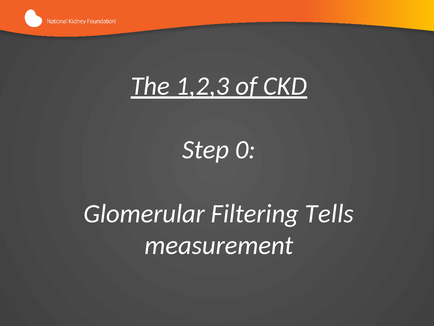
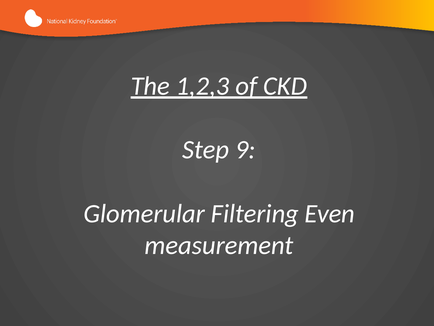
0: 0 -> 9
Tells: Tells -> Even
